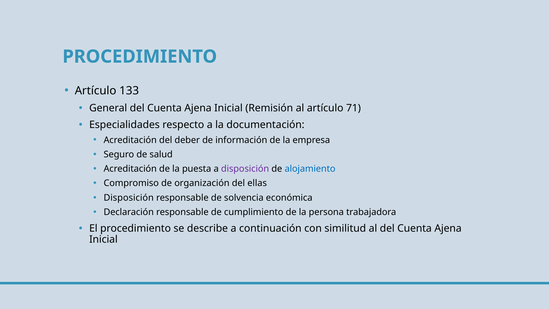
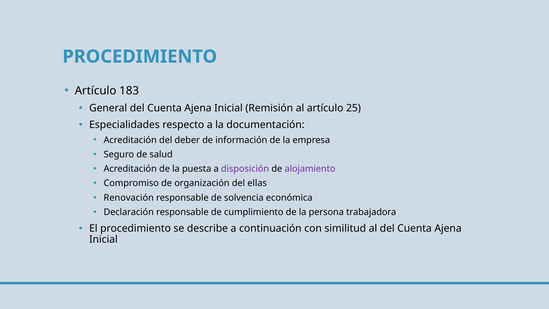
133: 133 -> 183
71: 71 -> 25
alojamiento colour: blue -> purple
Disposición at (129, 198): Disposición -> Renovación
